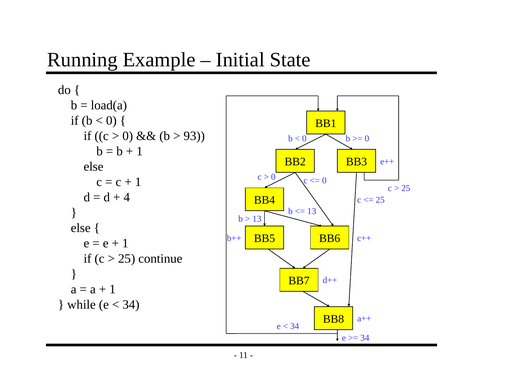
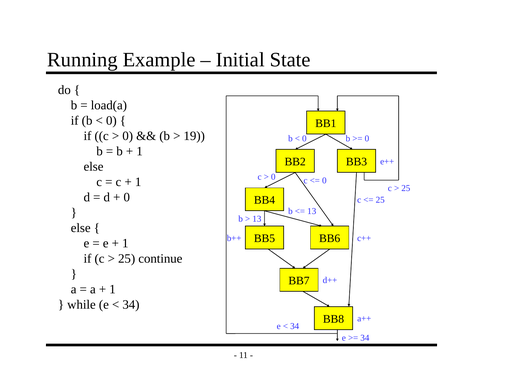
93: 93 -> 19
4 at (127, 197): 4 -> 0
